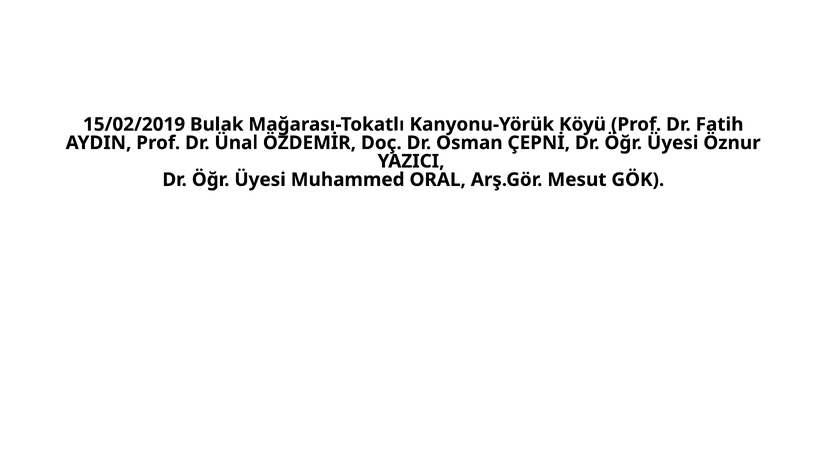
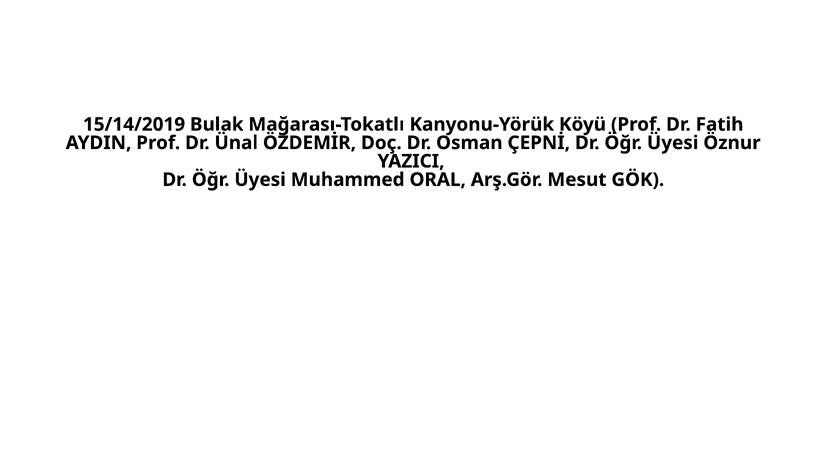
15/02/2019: 15/02/2019 -> 15/14/2019
